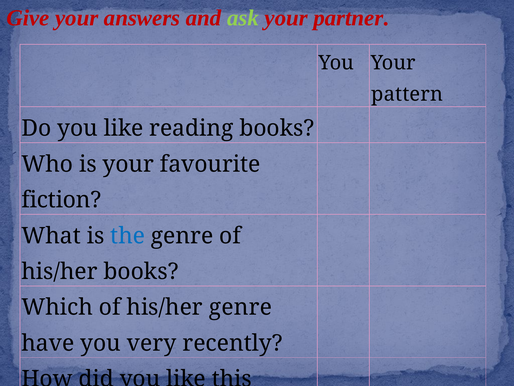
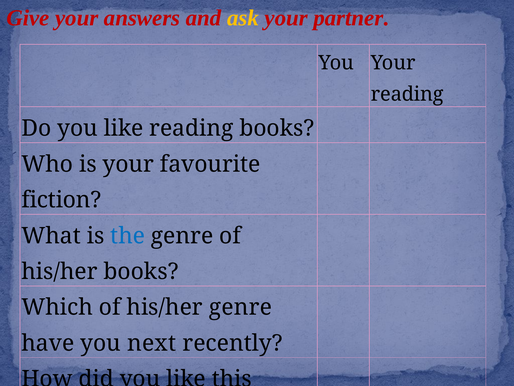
ask colour: light green -> yellow
pattern at (407, 94): pattern -> reading
you very: very -> next
